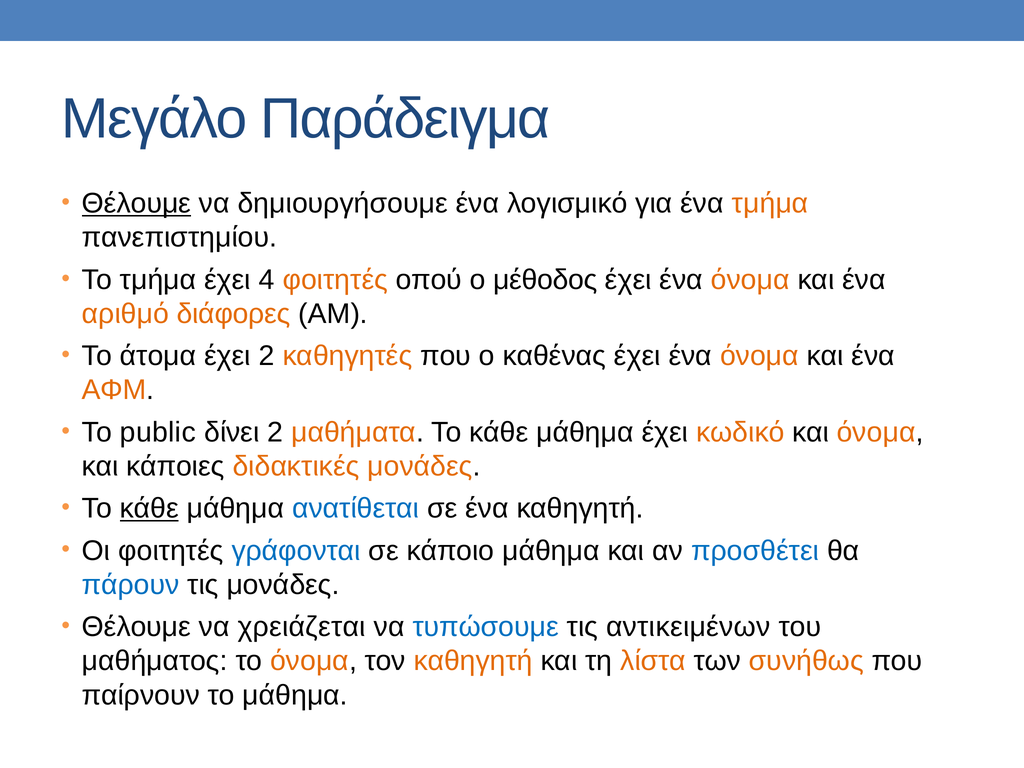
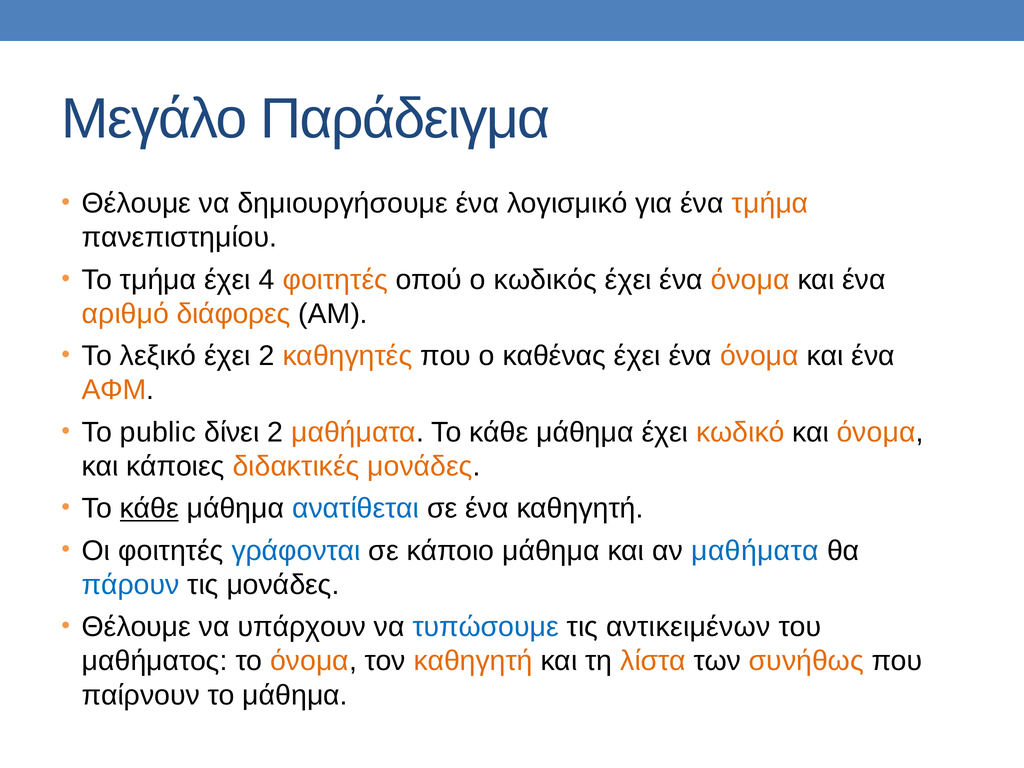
Θέλουμε at (136, 203) underline: present -> none
μέθοδος: μέθοδος -> κωδικός
άτομα: άτομα -> λεξικό
αν προσθέτει: προσθέτει -> μαθήματα
χρειάζεται: χρειάζεται -> υπάρχουν
